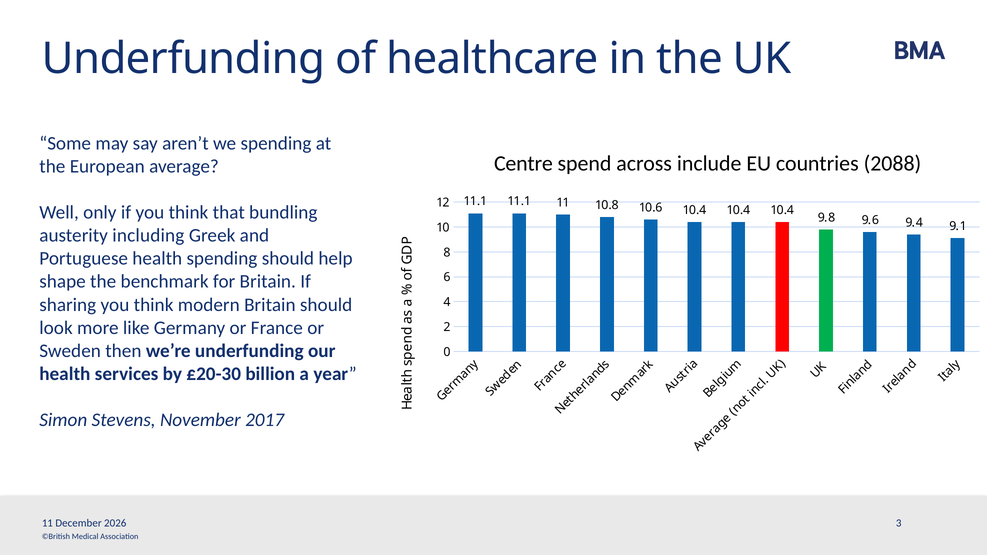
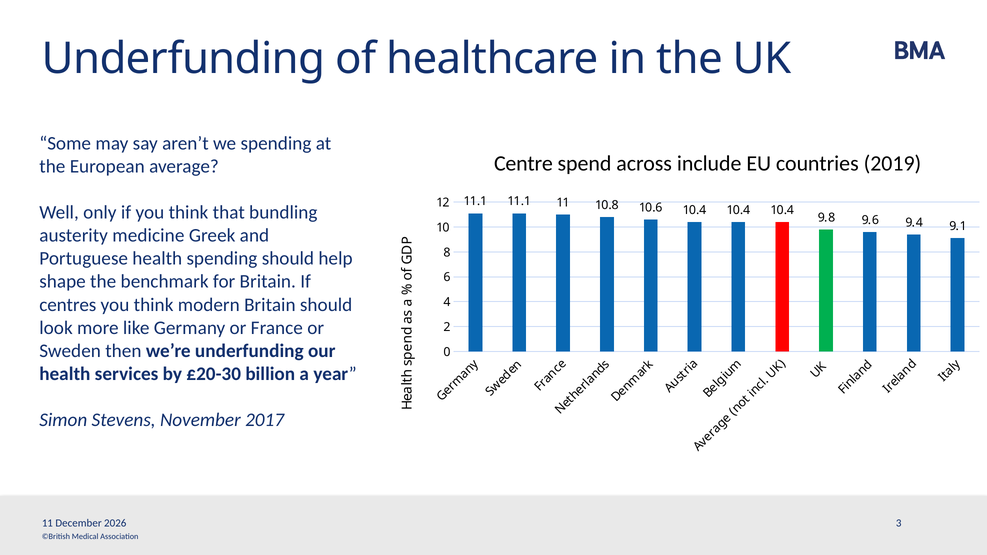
2088: 2088 -> 2019
including: including -> medicine
sharing: sharing -> centres
